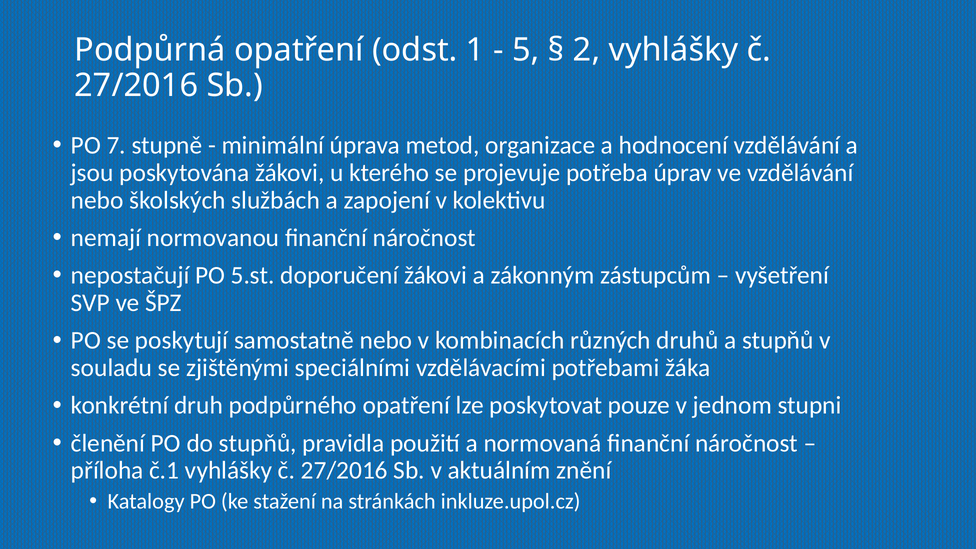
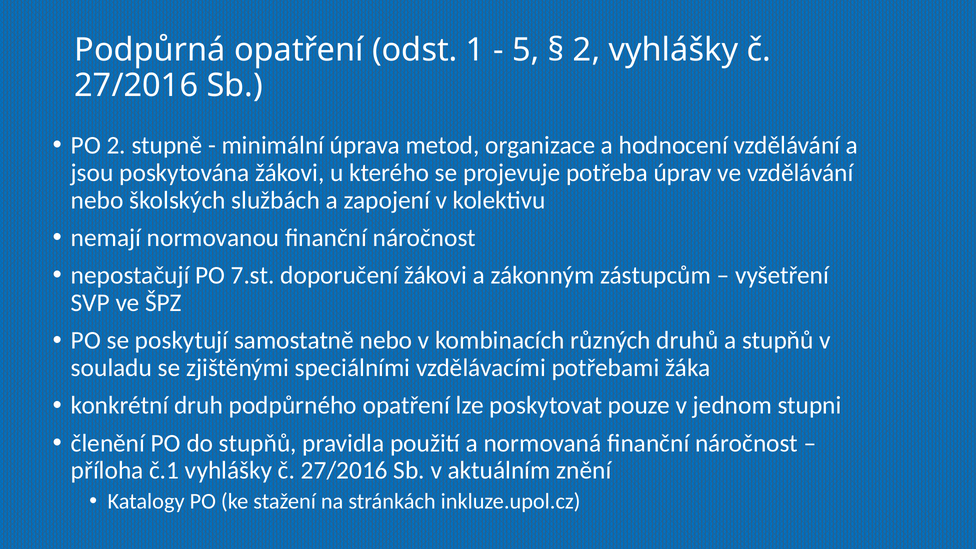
PO 7: 7 -> 2
5.st: 5.st -> 7.st
